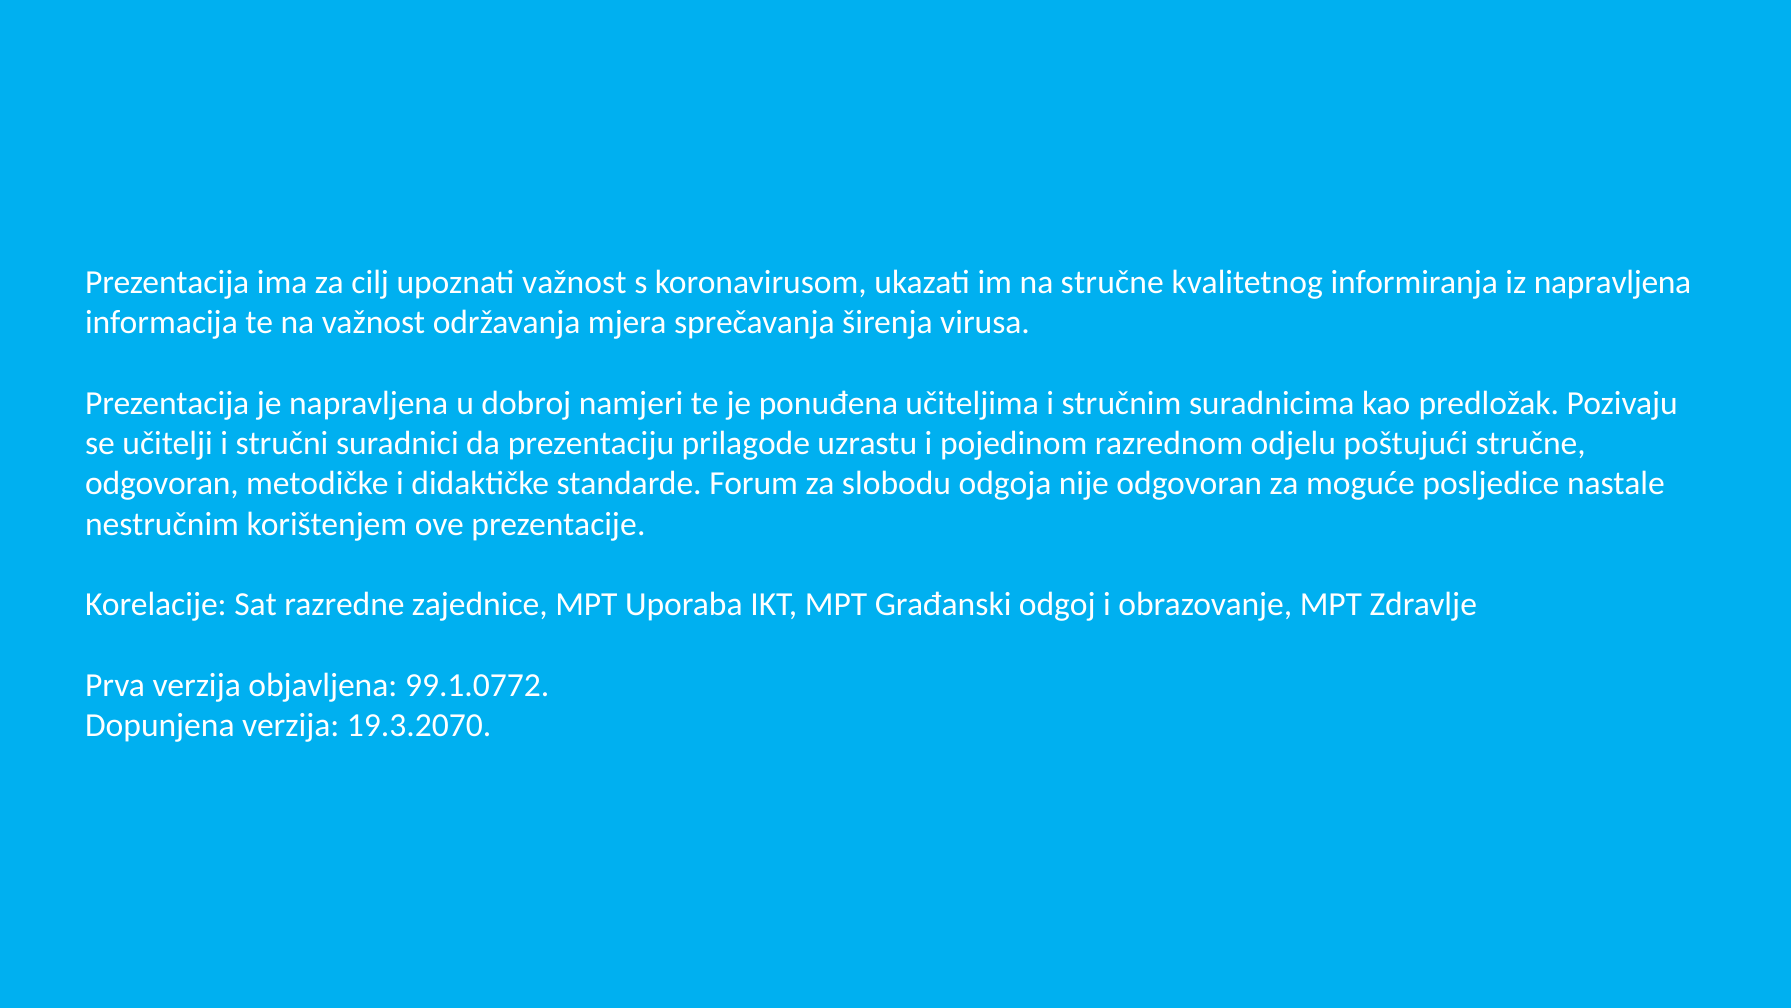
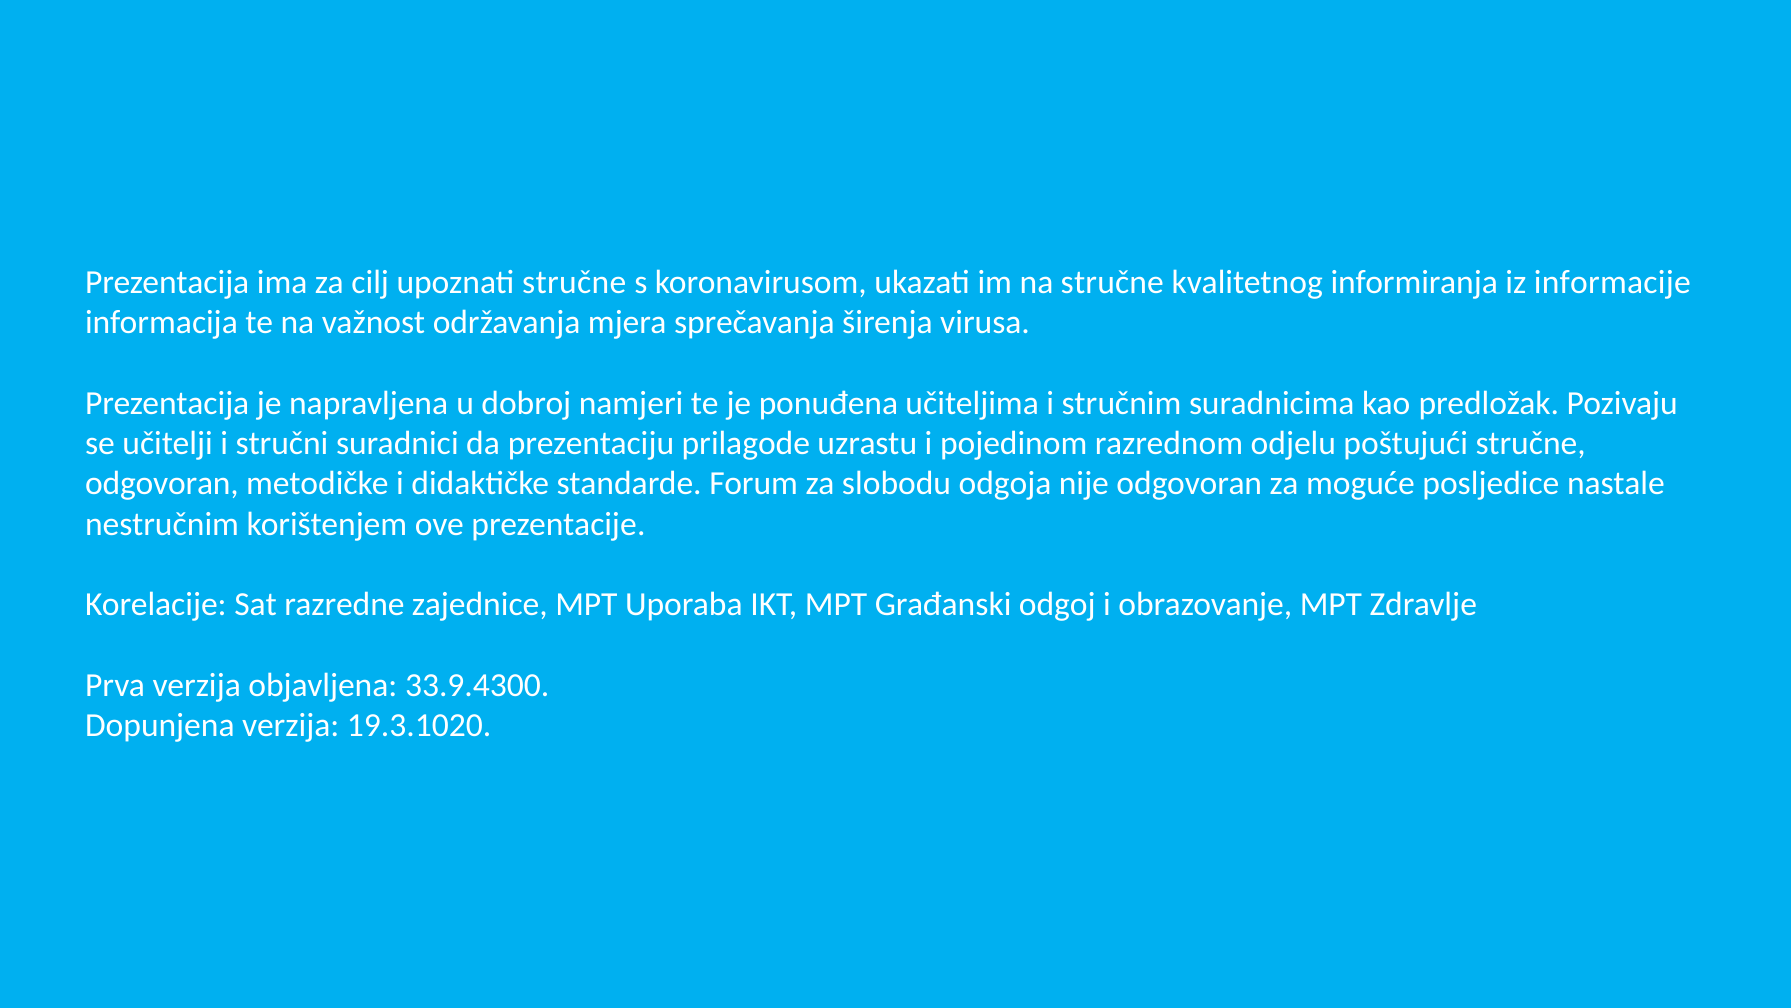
upoznati važnost: važnost -> stručne
iz napravljena: napravljena -> informacije
99.1.0772: 99.1.0772 -> 33.9.4300
19.3.2070: 19.3.2070 -> 19.3.1020
